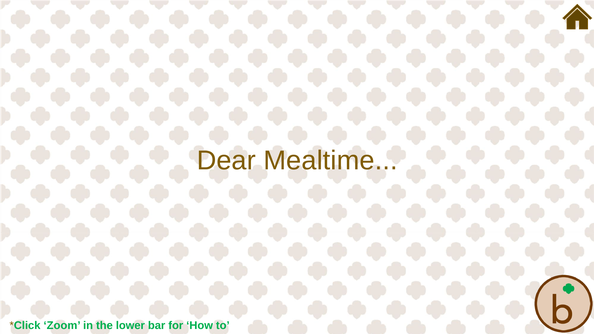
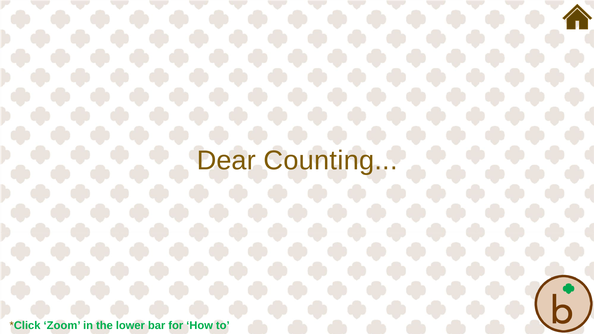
Mealtime: Mealtime -> Counting
